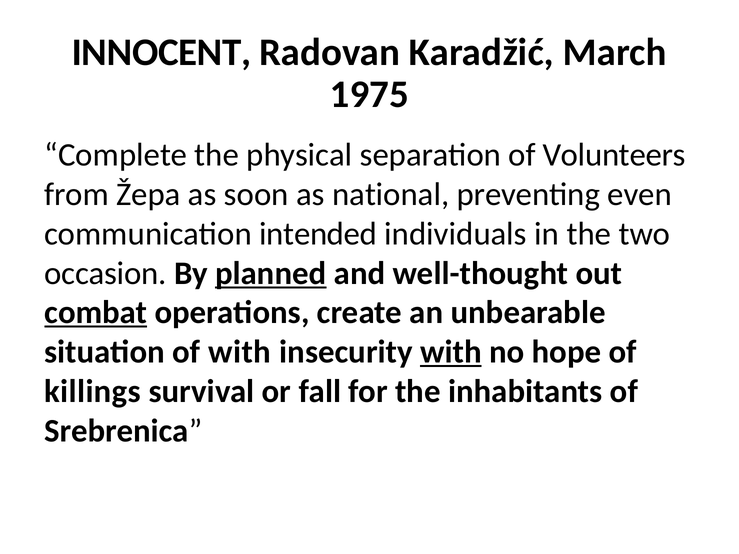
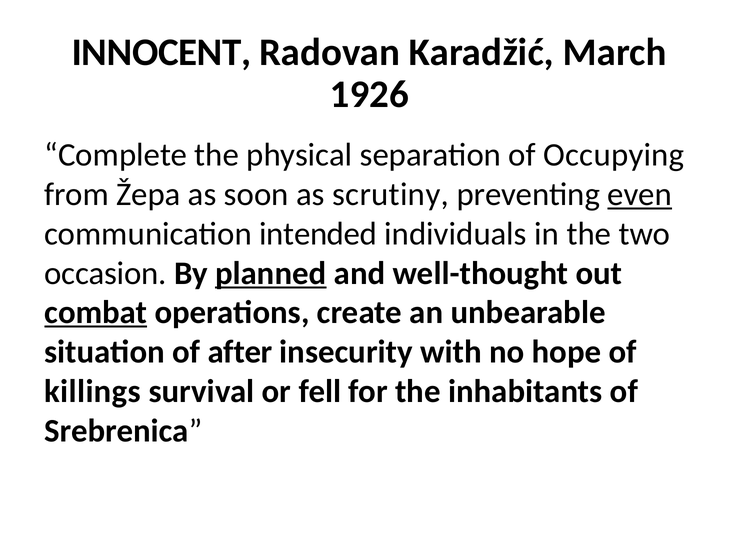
1975: 1975 -> 1926
Volunteers: Volunteers -> Occupying
national: national -> scrutiny
even underline: none -> present
of with: with -> after
with at (451, 352) underline: present -> none
fall: fall -> fell
